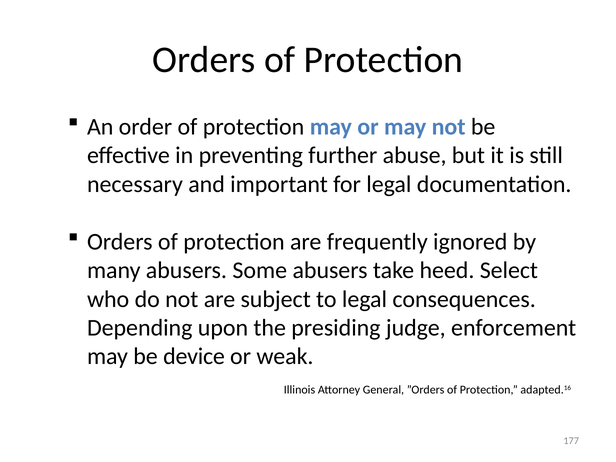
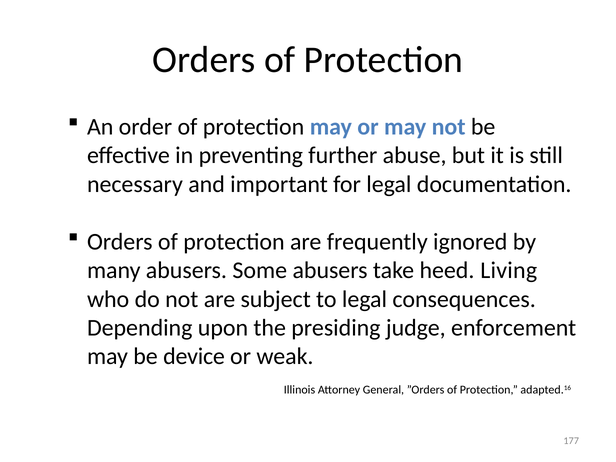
Select: Select -> Living
